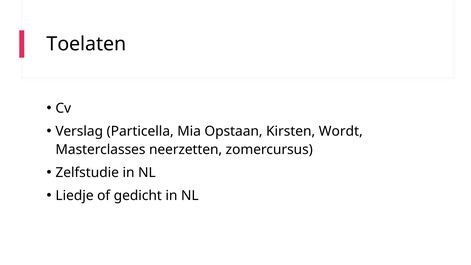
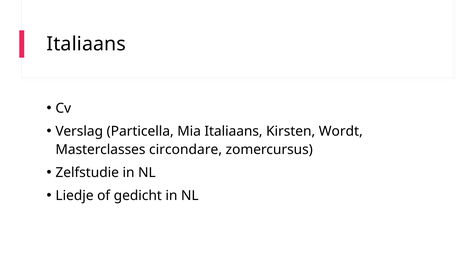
Toelaten at (86, 44): Toelaten -> Italiaans
Mia Opstaan: Opstaan -> Italiaans
neerzetten: neerzetten -> circondare
